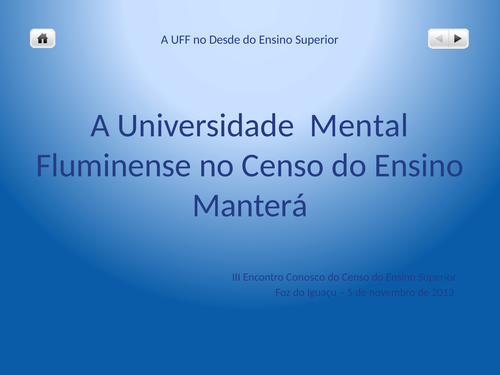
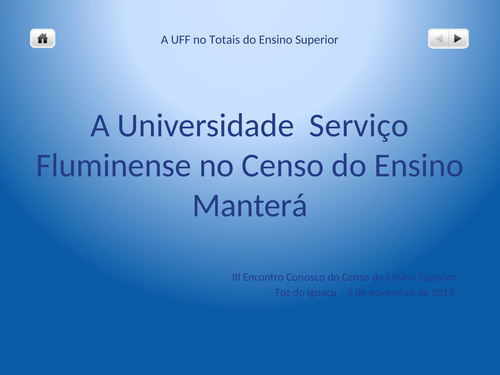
Desde: Desde -> Totais
Mental: Mental -> Serviço
